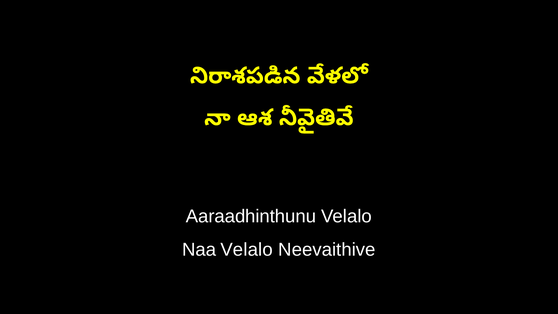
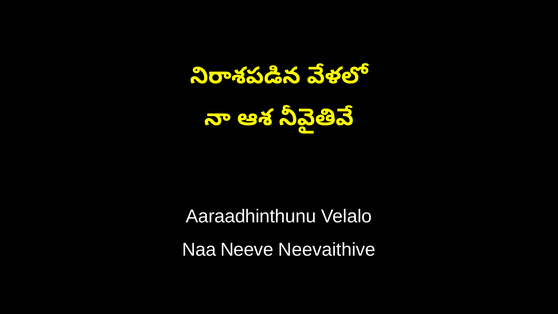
Naa Velalo: Velalo -> Neeve
